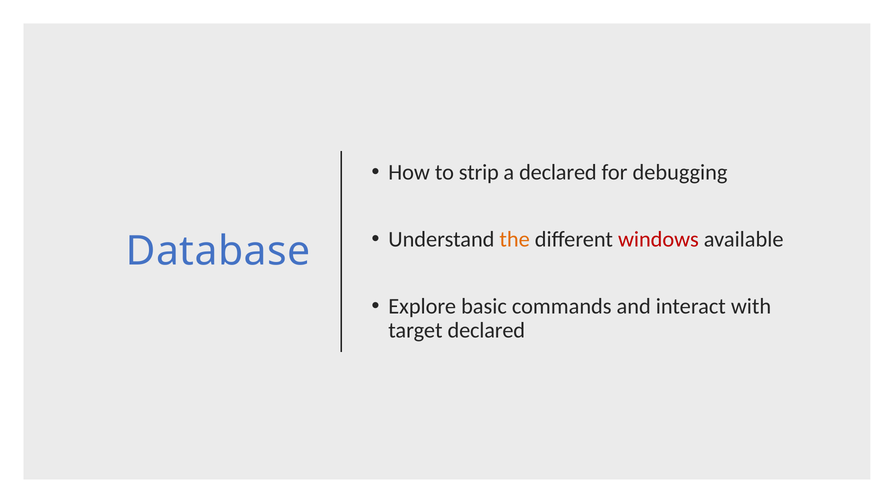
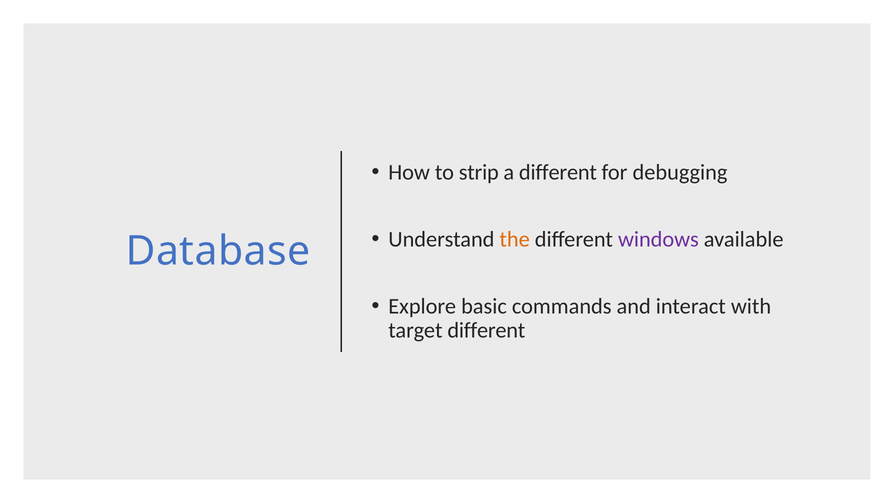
a declared: declared -> different
windows colour: red -> purple
target declared: declared -> different
